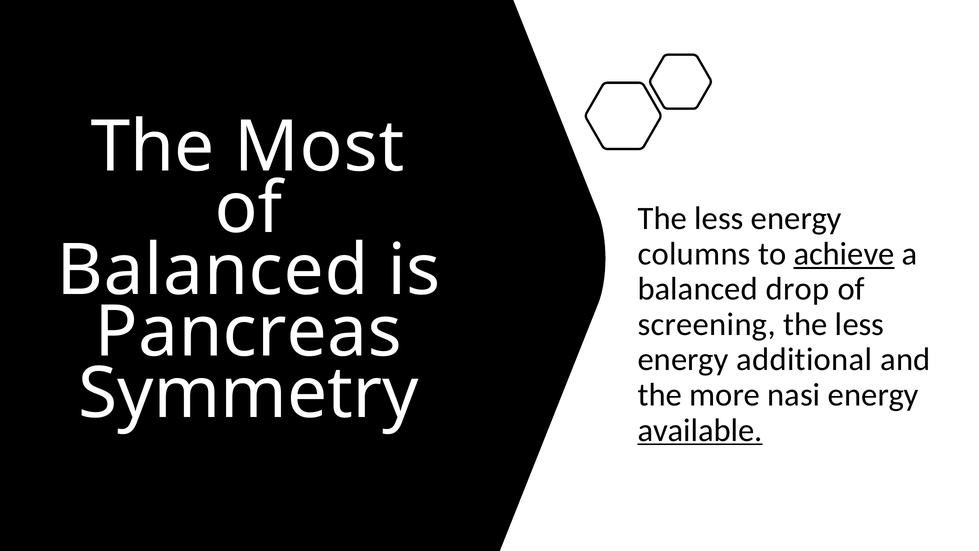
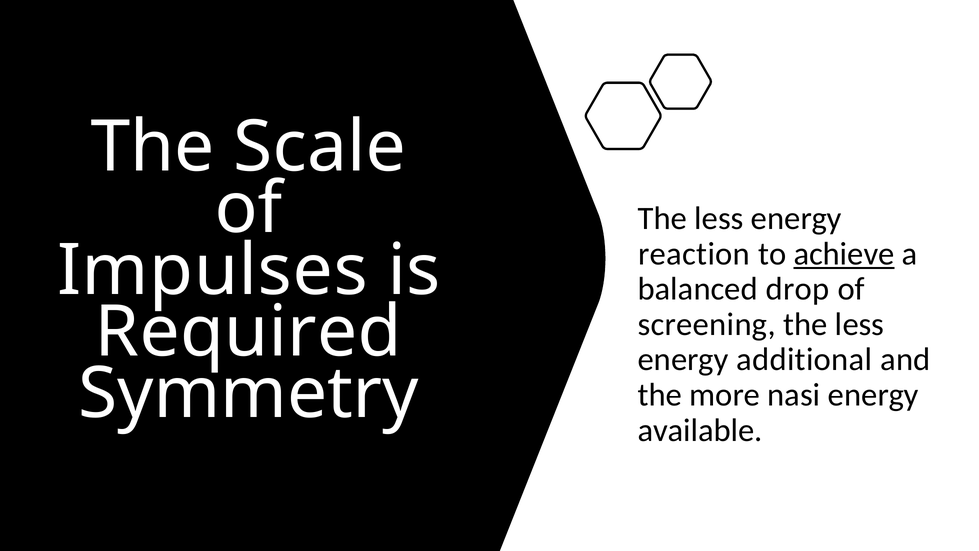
Most: Most -> Scale
columns: columns -> reaction
Balanced at (213, 270): Balanced -> Impulses
Pancreas: Pancreas -> Required
available underline: present -> none
